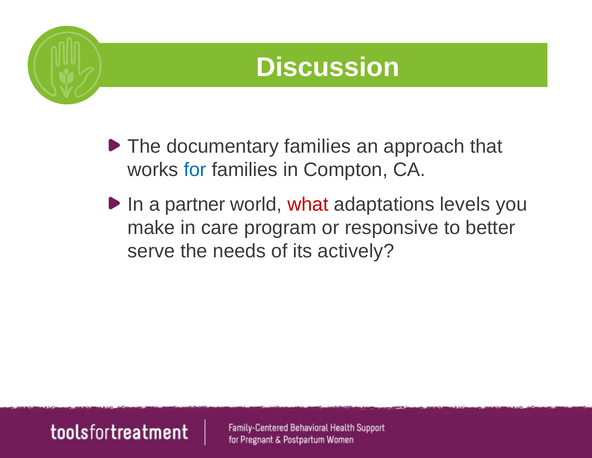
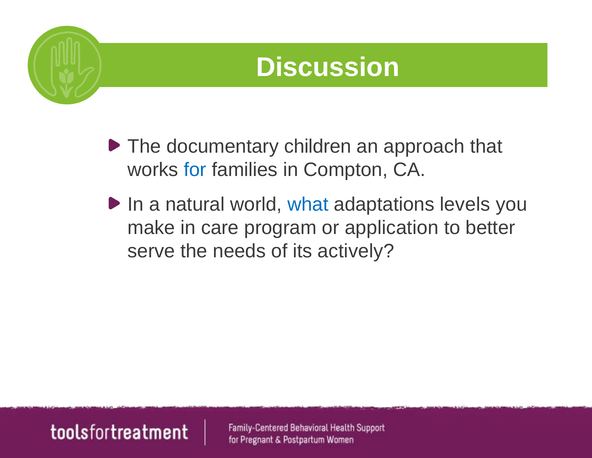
documentary families: families -> children
partner: partner -> natural
what colour: red -> blue
responsive: responsive -> application
